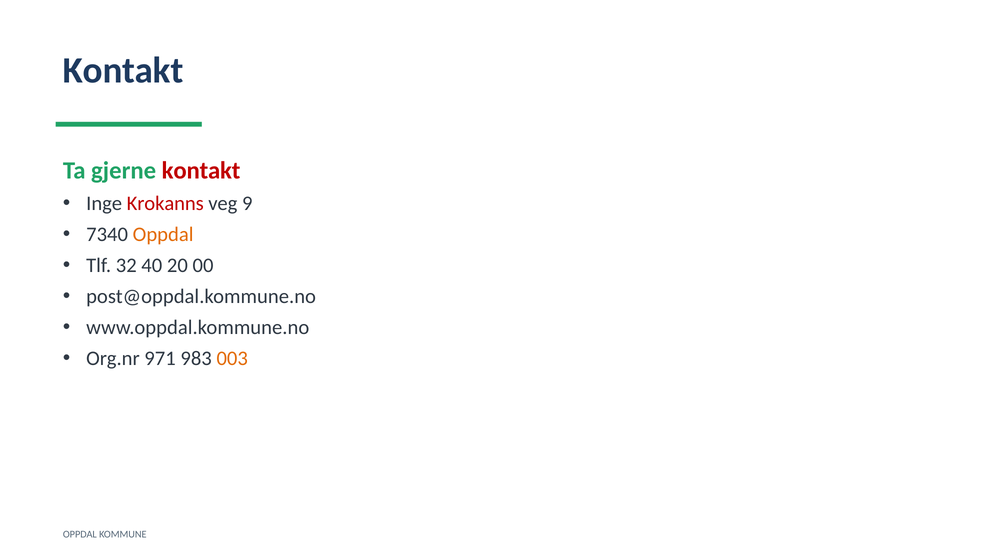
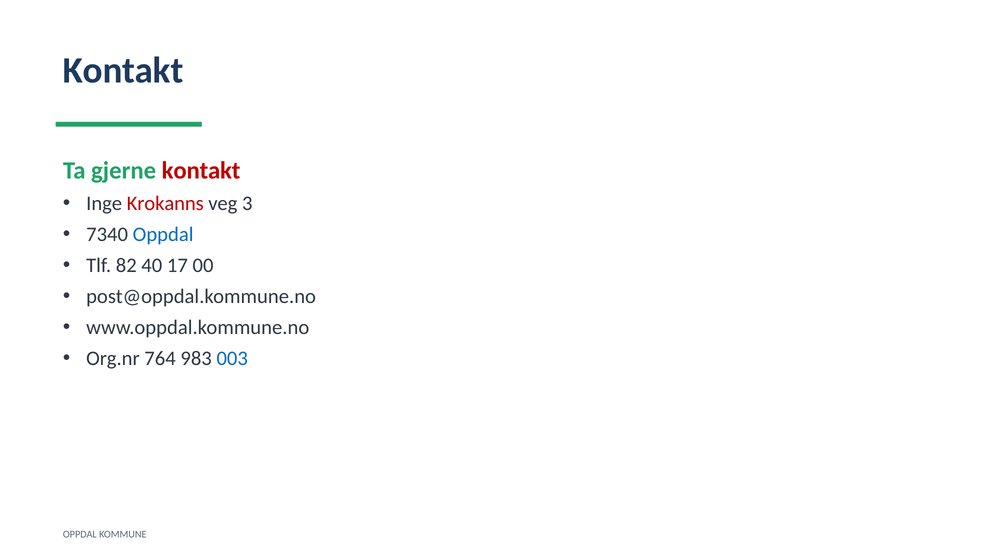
9: 9 -> 3
Oppdal at (163, 235) colour: orange -> blue
32: 32 -> 82
20: 20 -> 17
971: 971 -> 764
003 colour: orange -> blue
